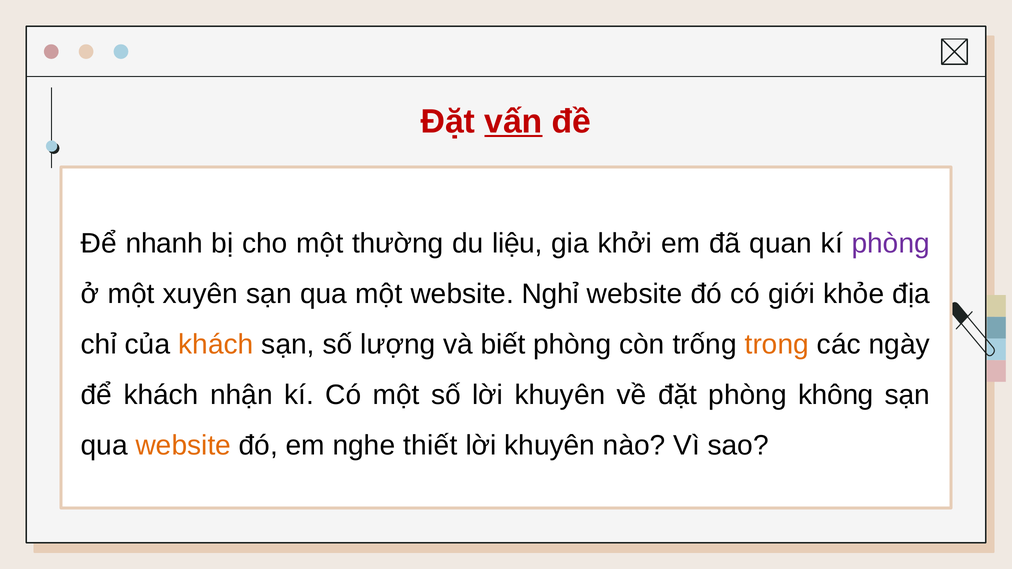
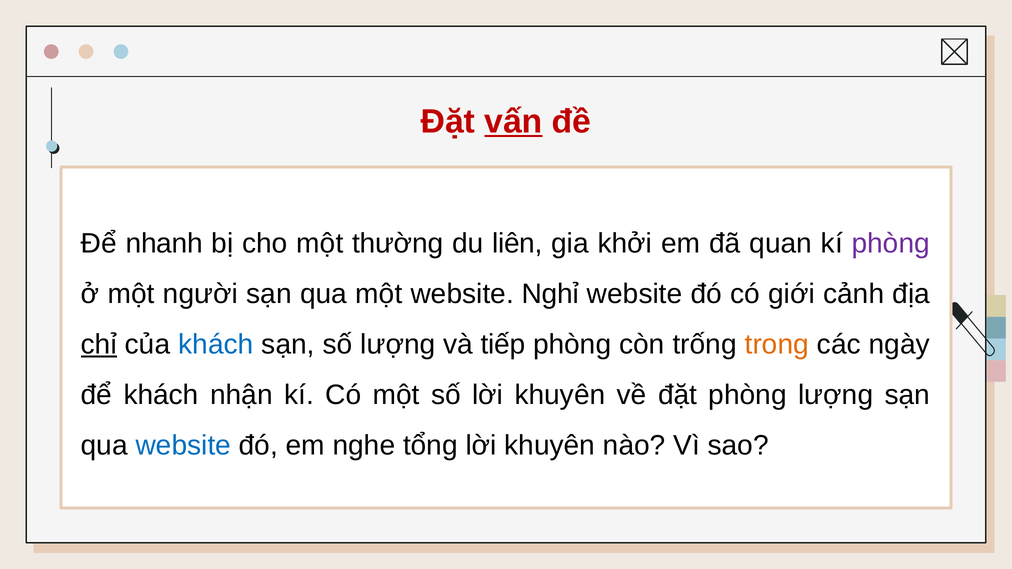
liệu: liệu -> liên
xuyên: xuyên -> người
khỏe: khỏe -> cảnh
chỉ underline: none -> present
khách at (216, 345) colour: orange -> blue
biết: biết -> tiếp
phòng không: không -> lượng
website at (183, 446) colour: orange -> blue
thiết: thiết -> tổng
